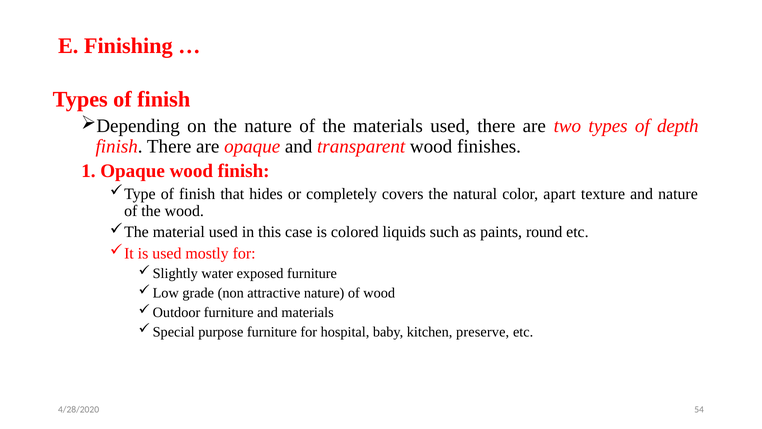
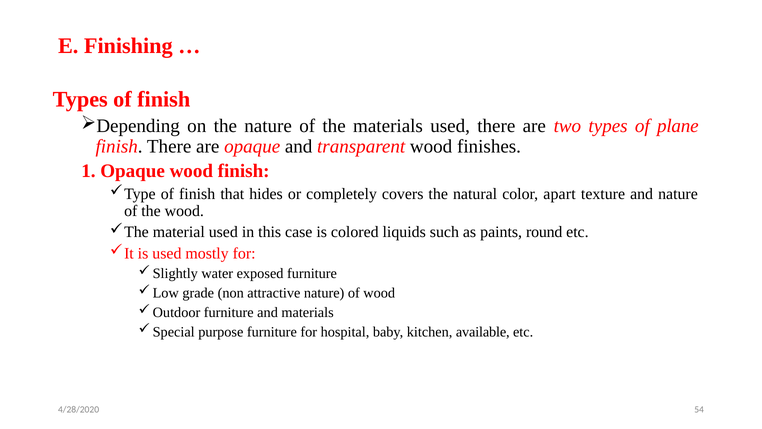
depth: depth -> plane
preserve: preserve -> available
